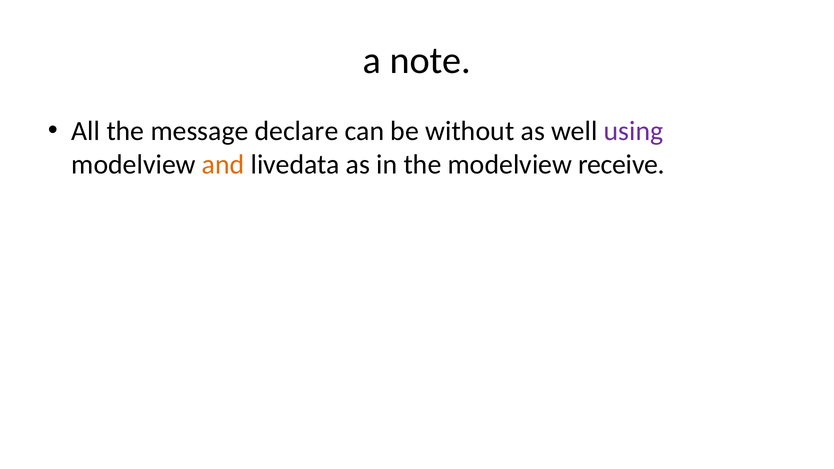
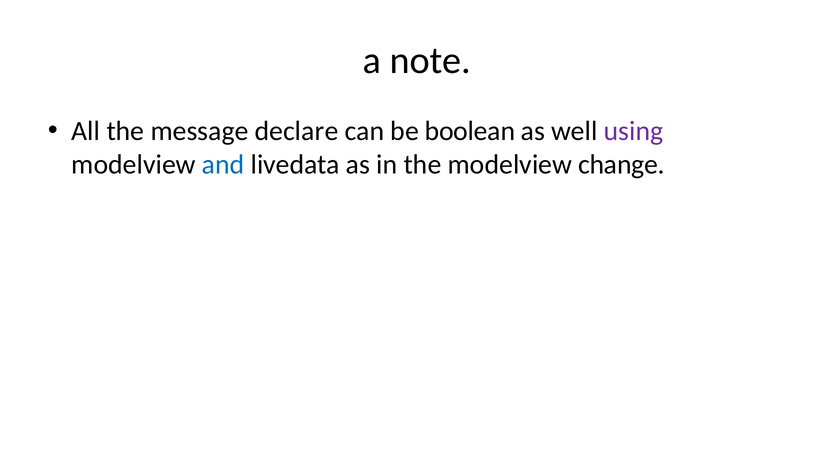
without: without -> boolean
and colour: orange -> blue
receive: receive -> change
